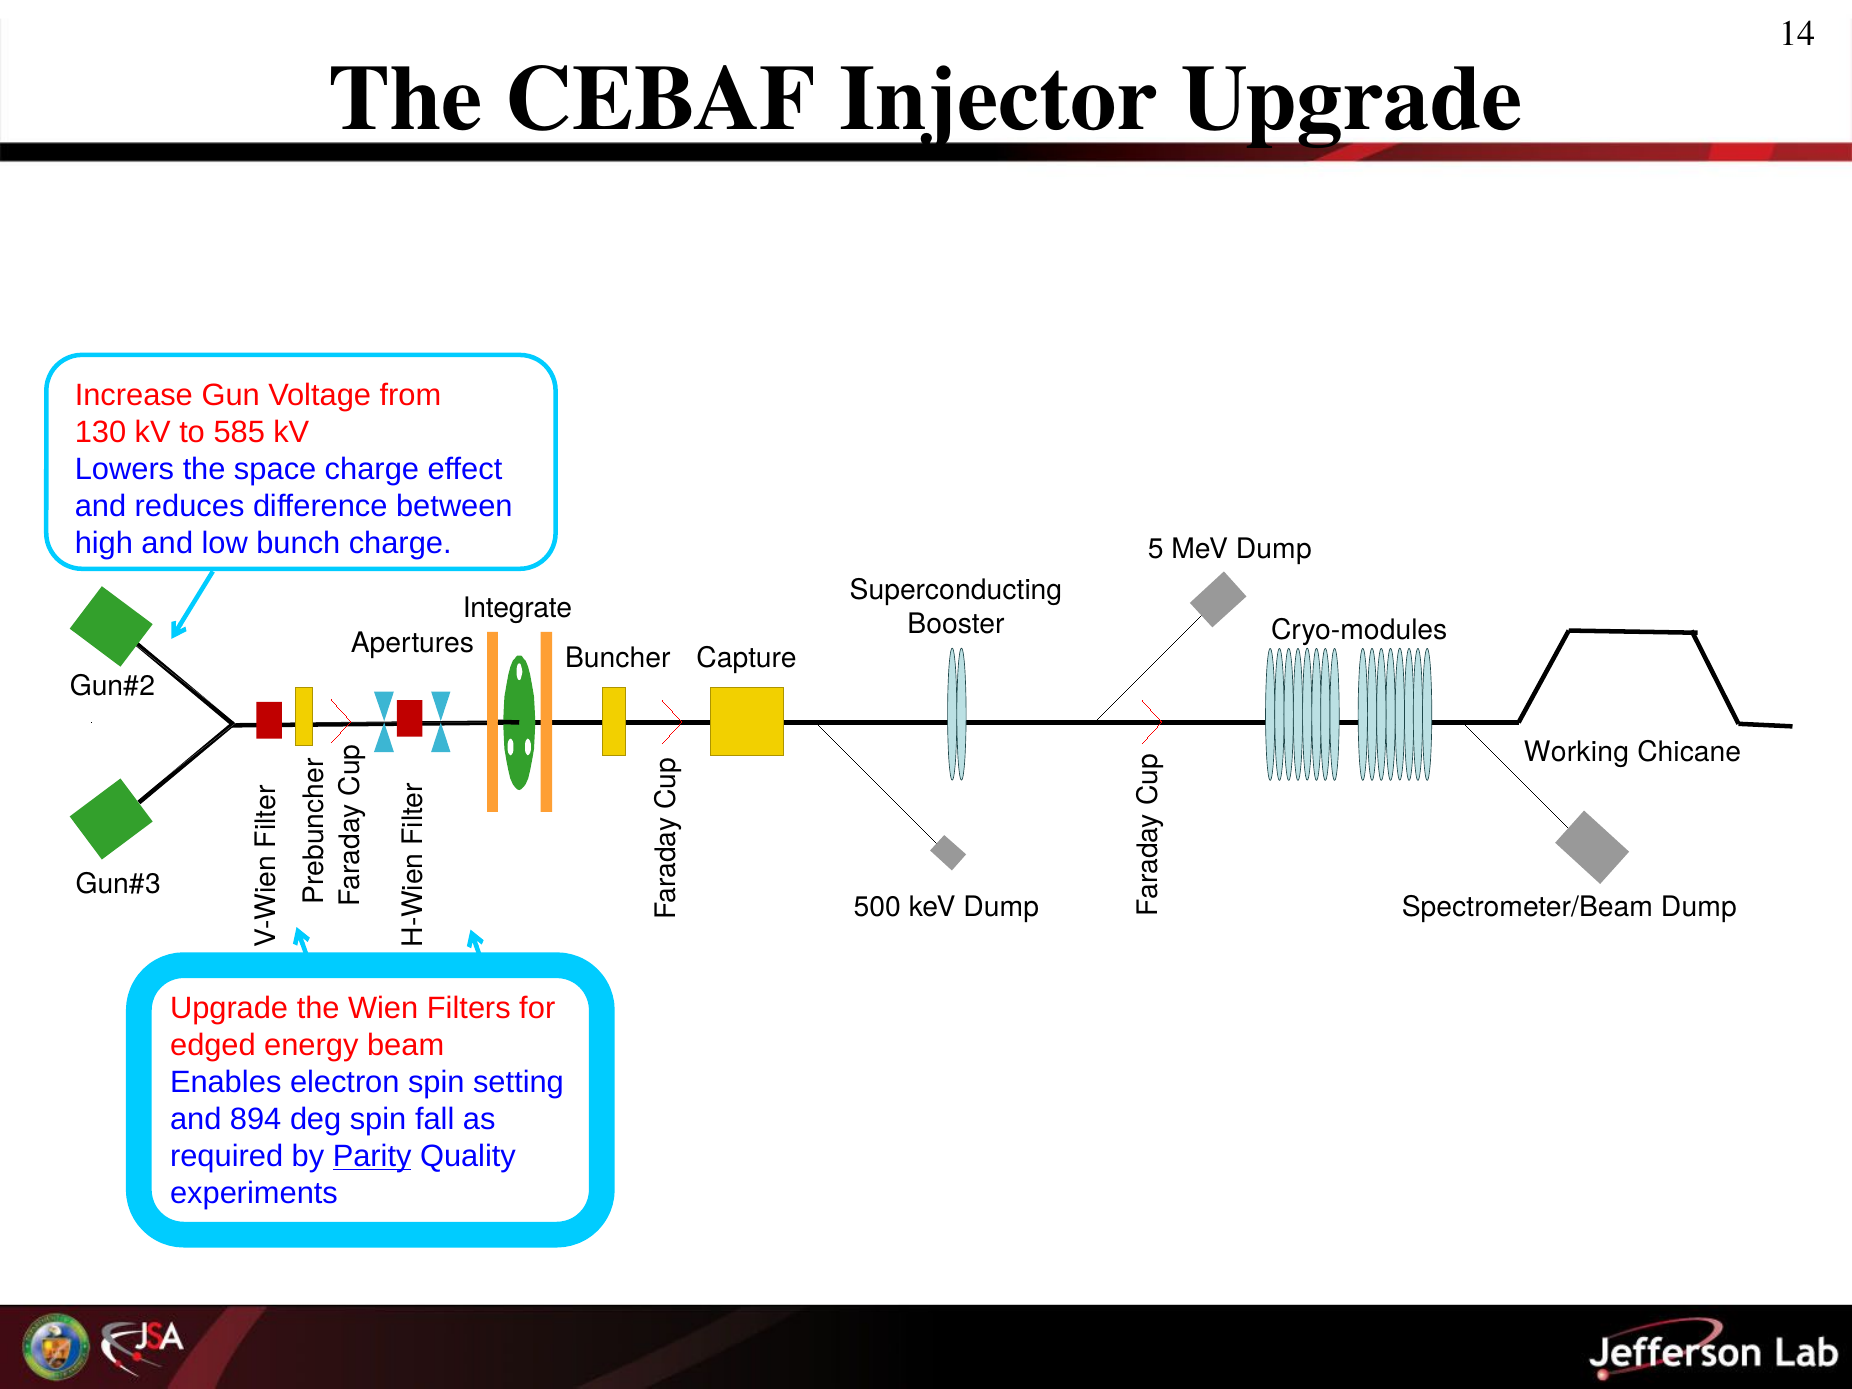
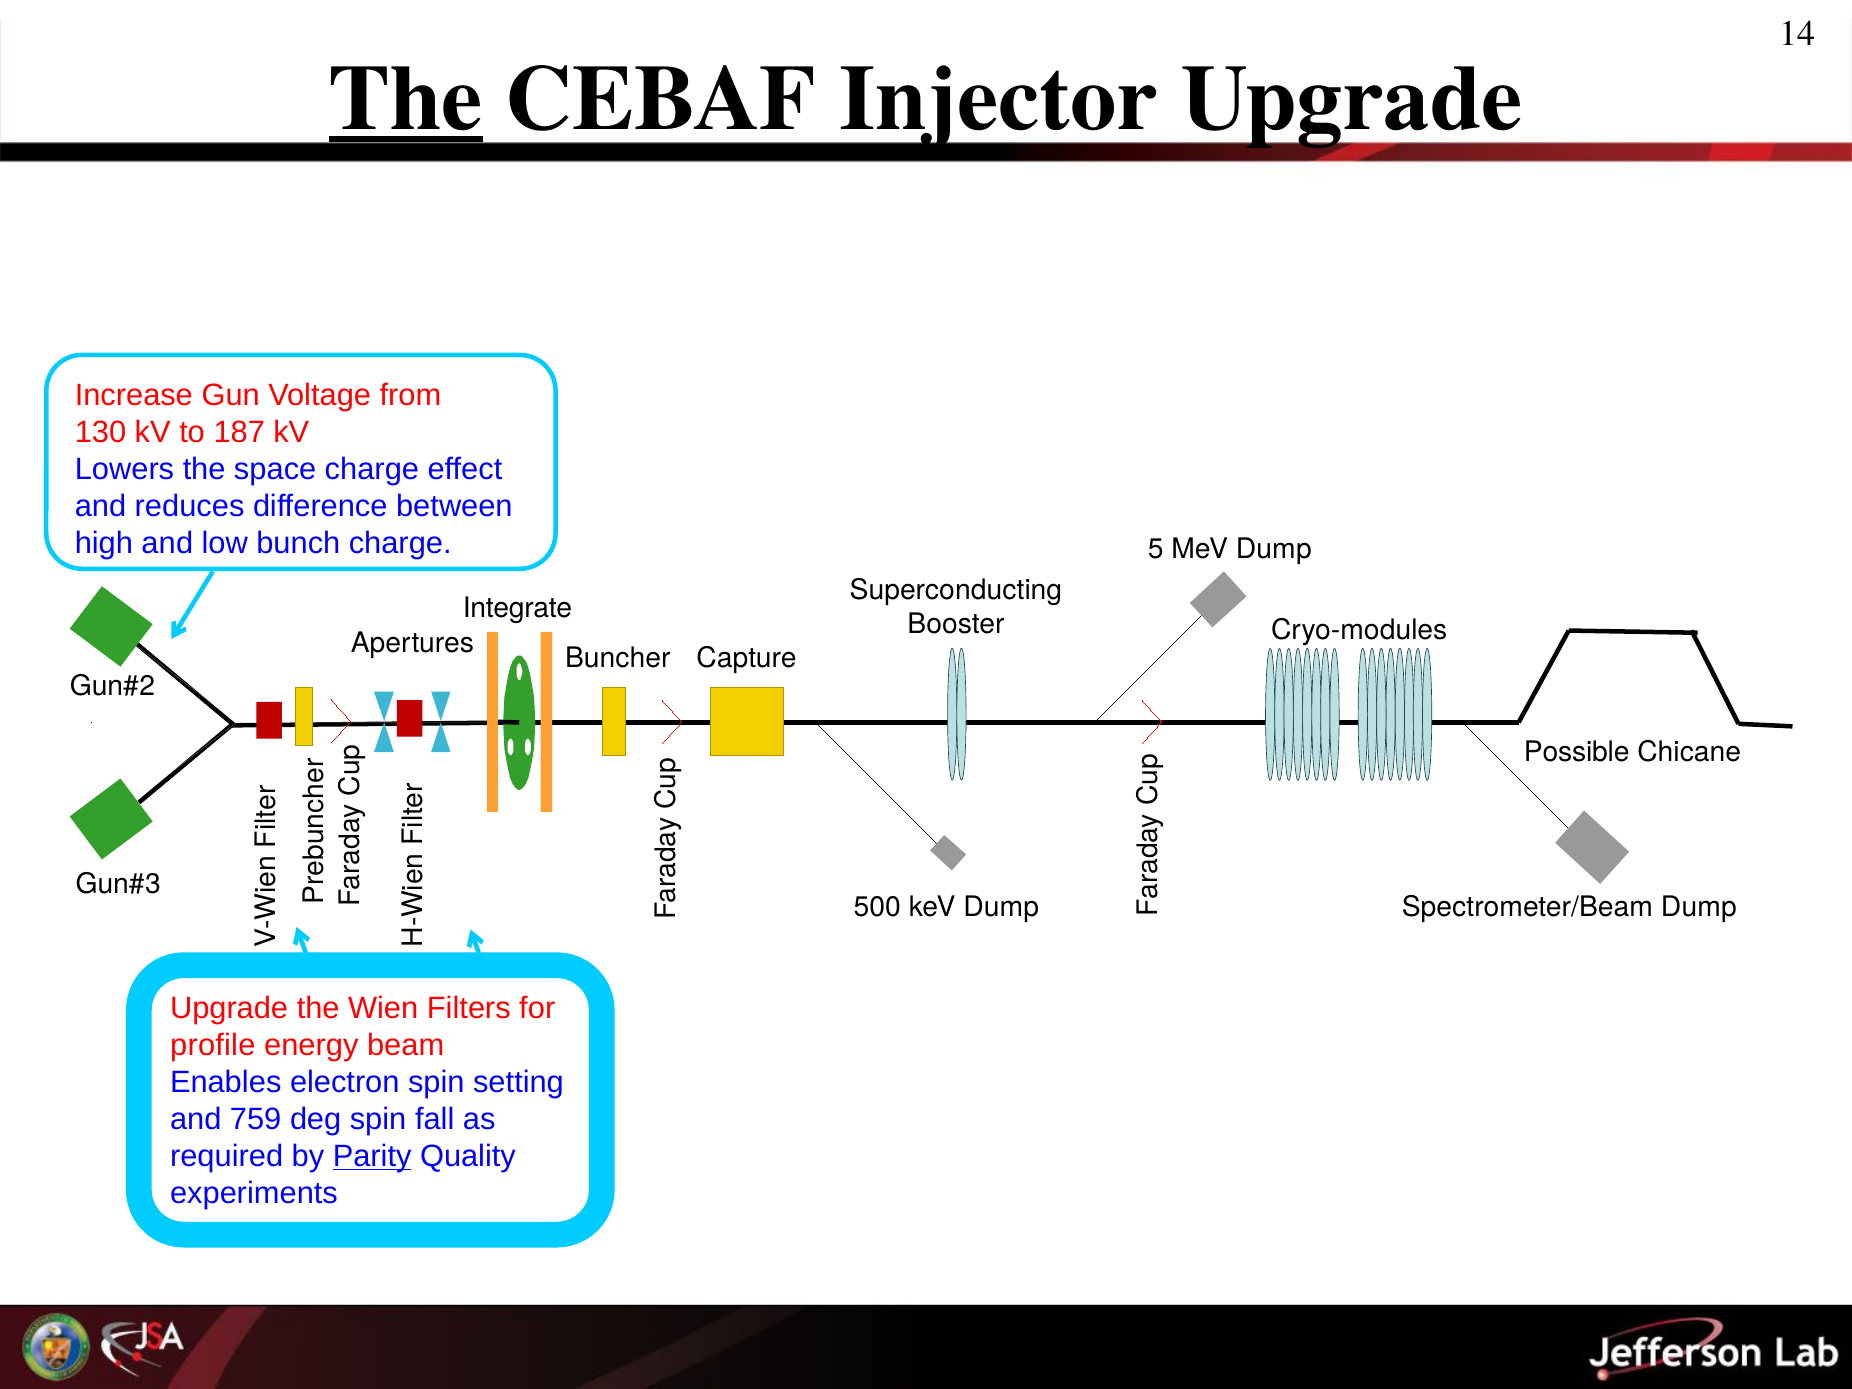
The at (406, 99) underline: none -> present
585: 585 -> 187
Working: Working -> Possible
edged: edged -> profile
894: 894 -> 759
